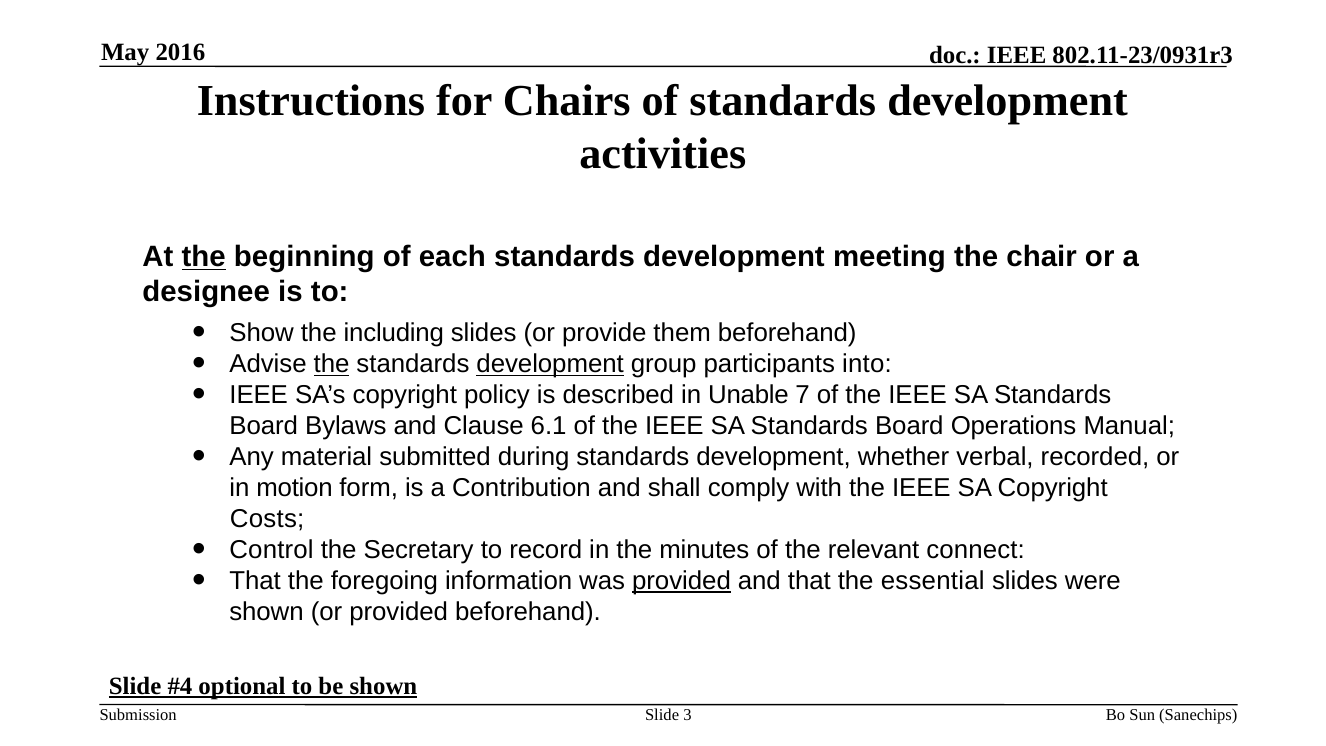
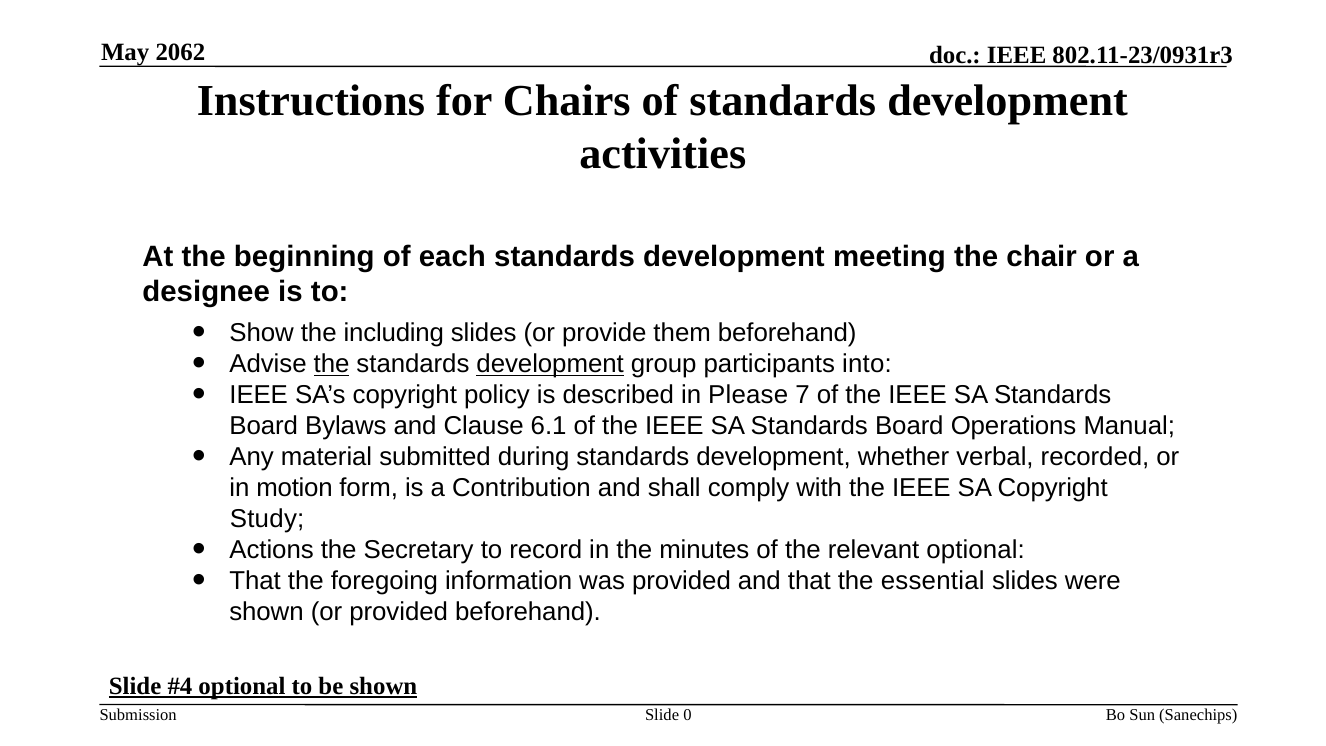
2016: 2016 -> 2062
the at (204, 257) underline: present -> none
Unable: Unable -> Please
Costs: Costs -> Study
Control: Control -> Actions
relevant connect: connect -> optional
provided at (681, 581) underline: present -> none
3: 3 -> 0
